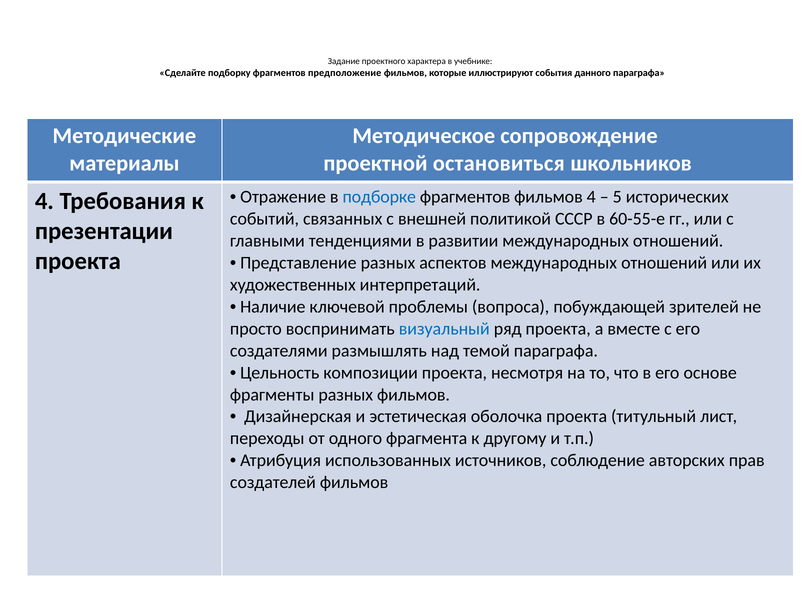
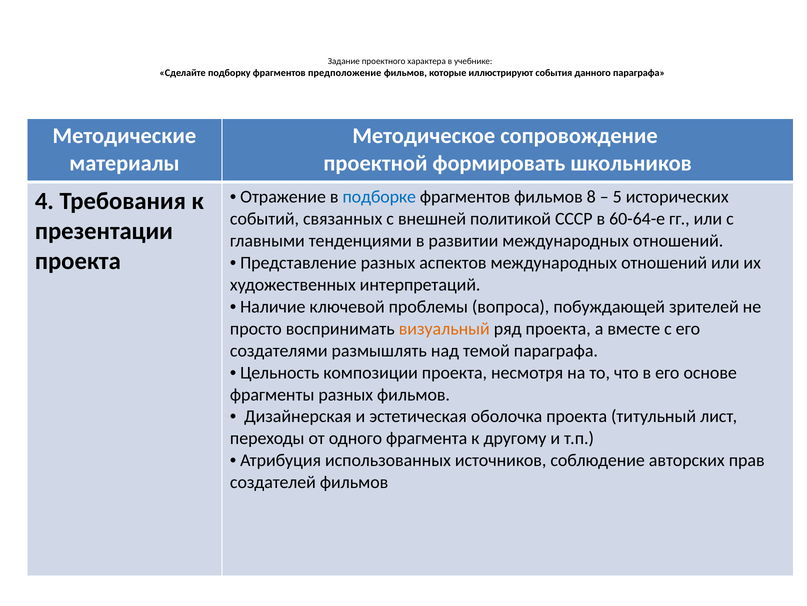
остановиться: остановиться -> формировать
фильмов 4: 4 -> 8
60-55-е: 60-55-е -> 60-64-е
визуальный colour: blue -> orange
